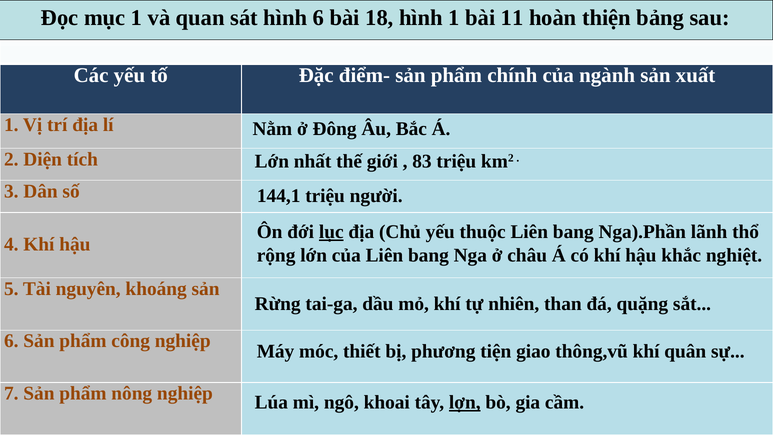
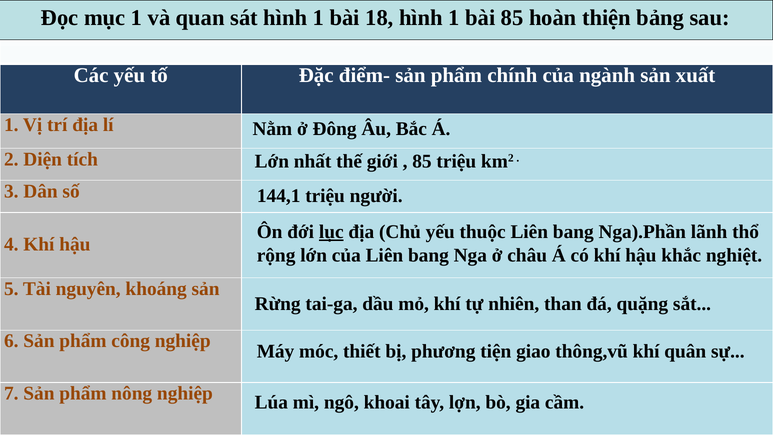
sát hình 6: 6 -> 1
bài 11: 11 -> 85
83 at (422, 161): 83 -> 85
lợn underline: present -> none
